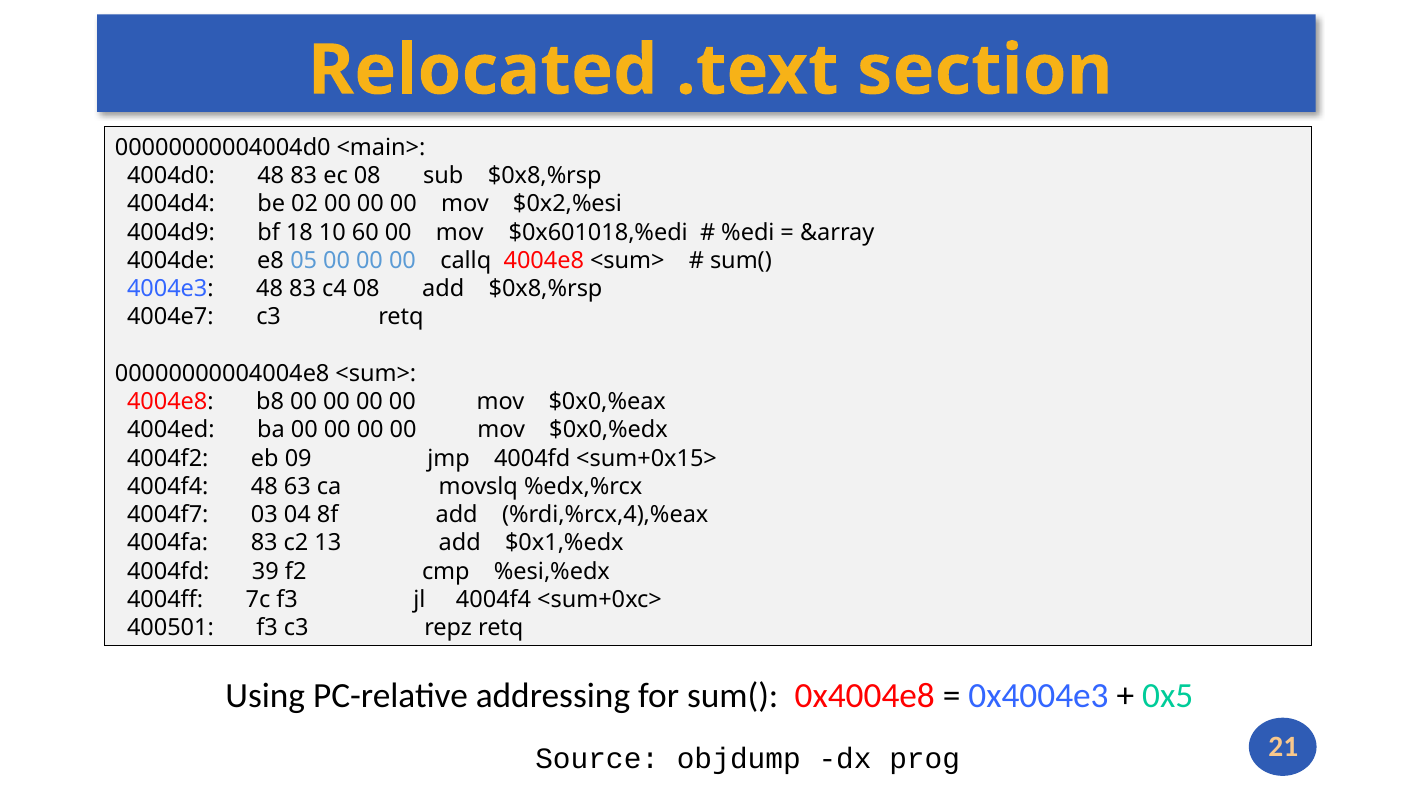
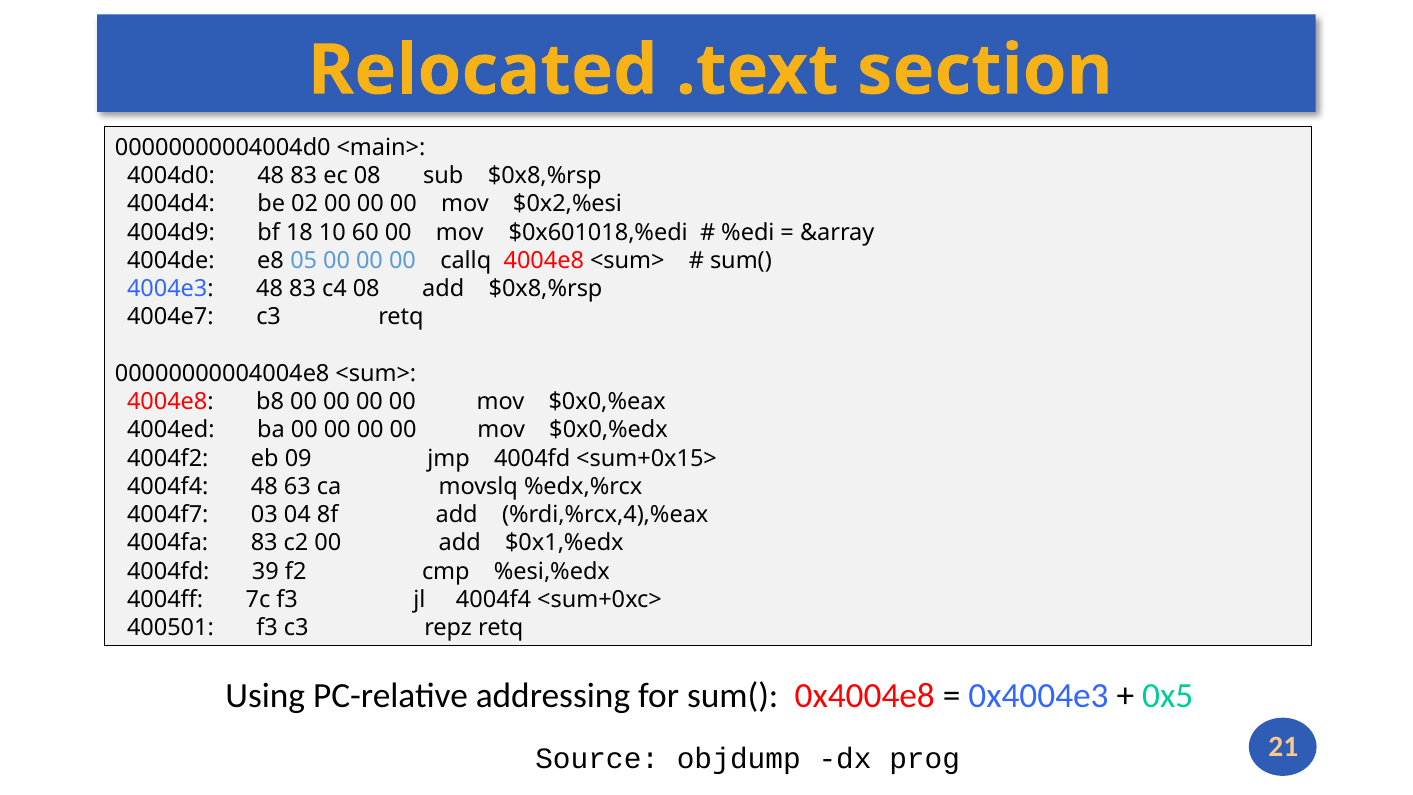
c2 13: 13 -> 00
